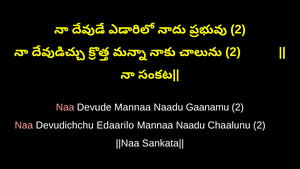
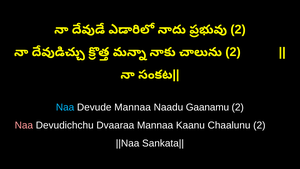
Naa at (65, 107) colour: pink -> light blue
Edaarilo: Edaarilo -> Dvaaraa
Naadu at (190, 125): Naadu -> Kaanu
